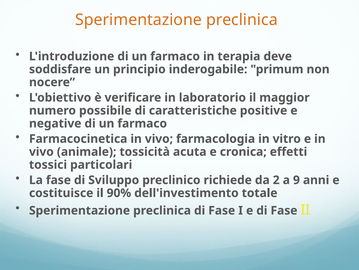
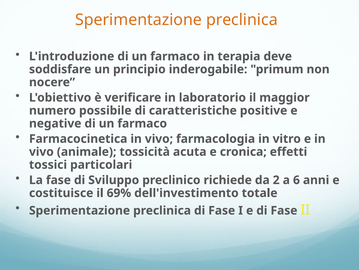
9: 9 -> 6
90%: 90% -> 69%
